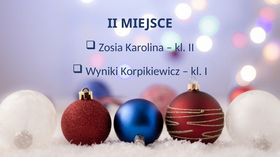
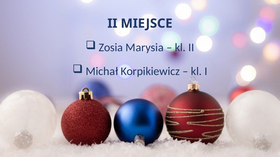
Karolina: Karolina -> Marysia
Wyniki: Wyniki -> Michał
